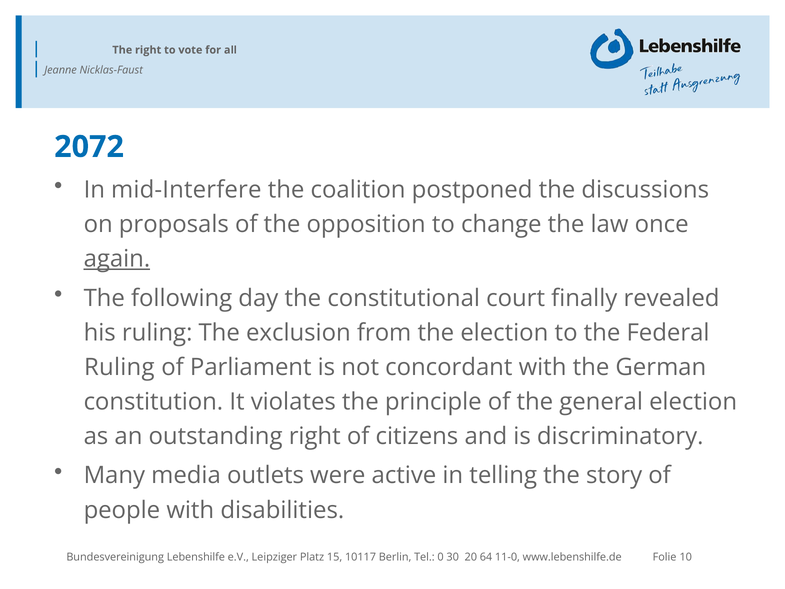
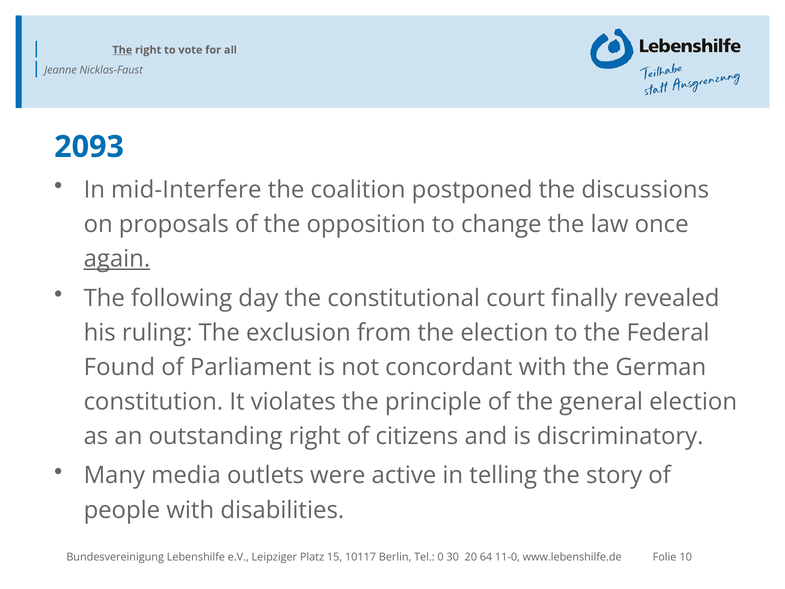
The at (122, 50) underline: none -> present
2072: 2072 -> 2093
Ruling at (119, 367): Ruling -> Found
